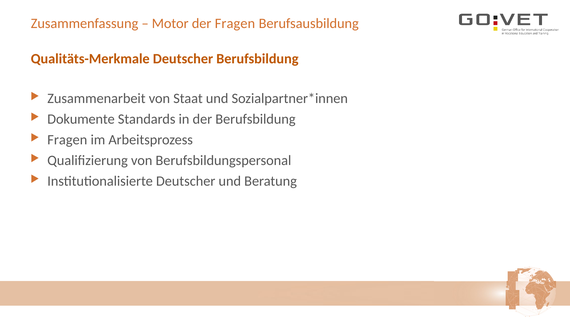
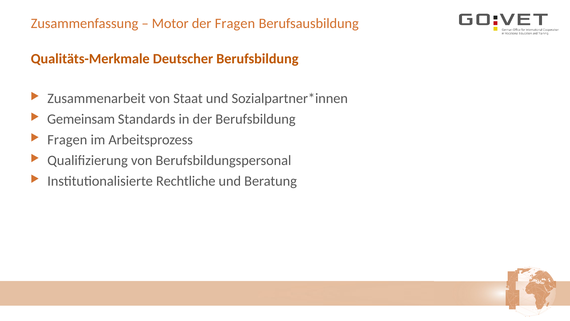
Dokumente: Dokumente -> Gemeinsam
Institutionalisierte Deutscher: Deutscher -> Rechtliche
